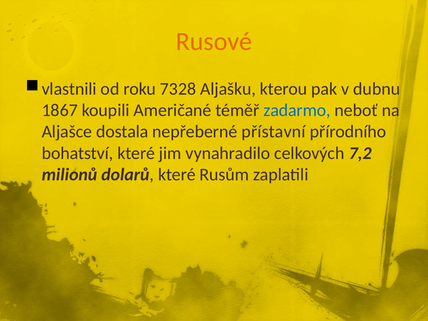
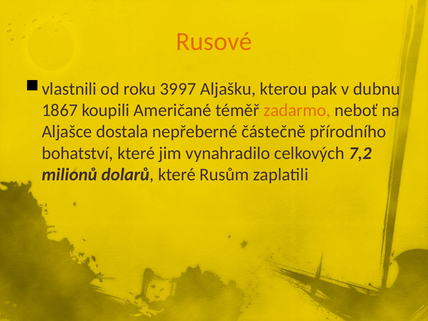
7328: 7328 -> 3997
zadarmo colour: blue -> orange
přístavní: přístavní -> částečně
